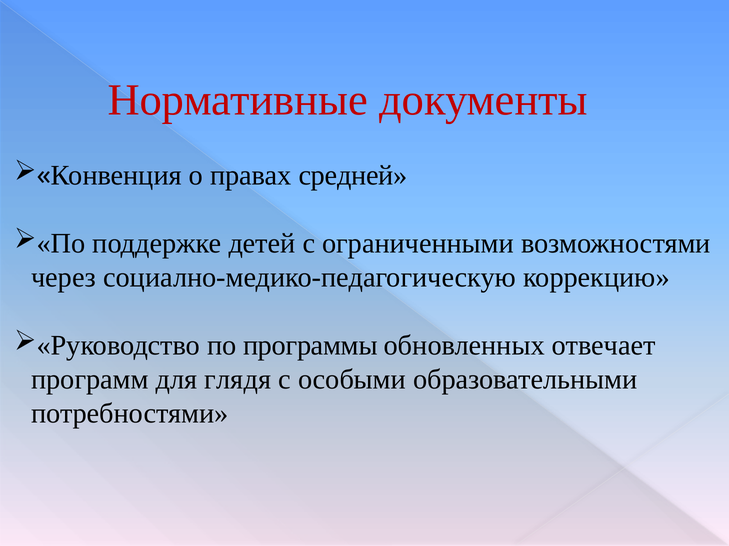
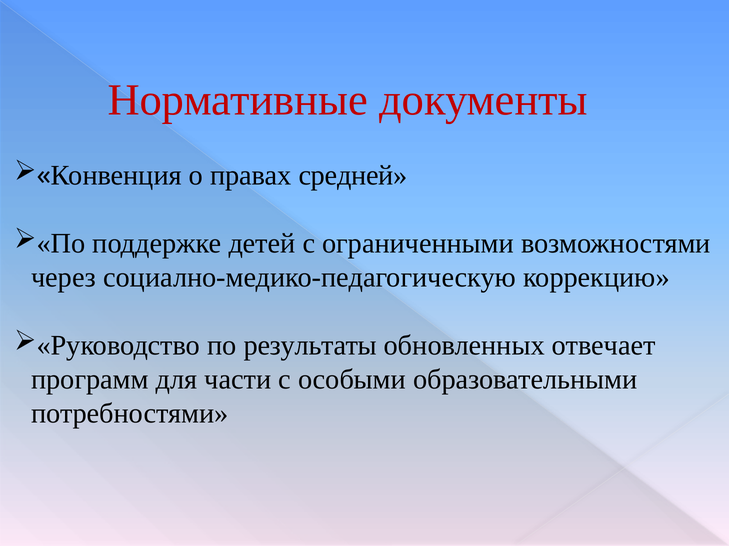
программы: программы -> результаты
глядя: глядя -> части
